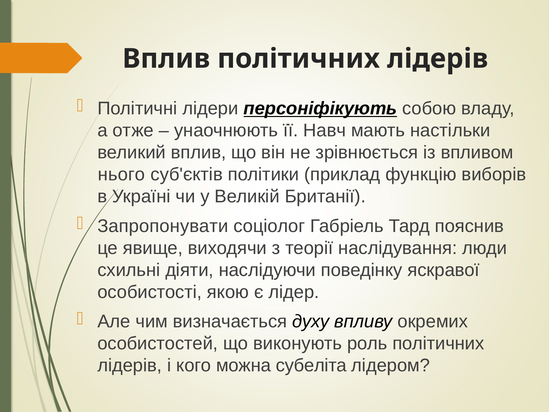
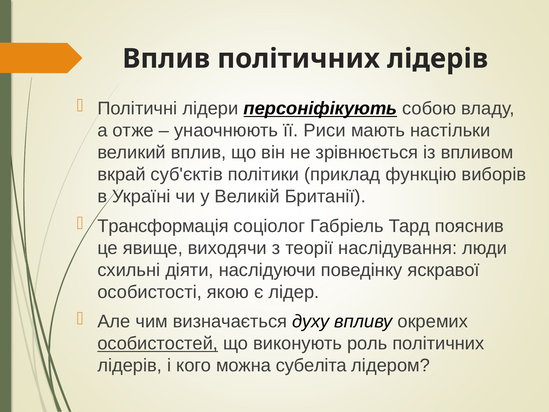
Навч: Навч -> Риси
нього: нього -> вкрай
Запропонувати: Запропонувати -> Трансформація
особистостей underline: none -> present
